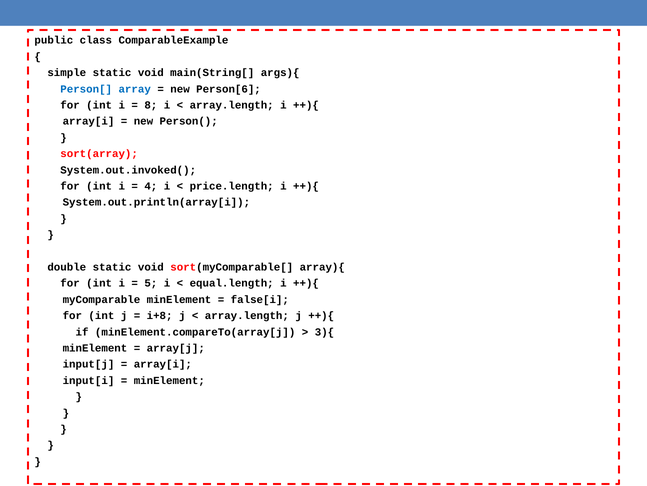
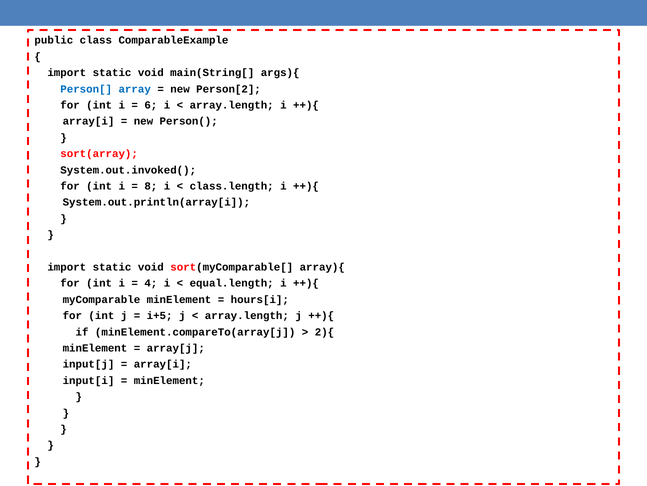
simple at (67, 73): simple -> import
Person[6: Person[6 -> Person[2
8: 8 -> 6
4: 4 -> 8
price.length: price.length -> class.length
double at (67, 267): double -> import
5: 5 -> 4
false[i: false[i -> hours[i
i+8: i+8 -> i+5
3){: 3){ -> 2){
